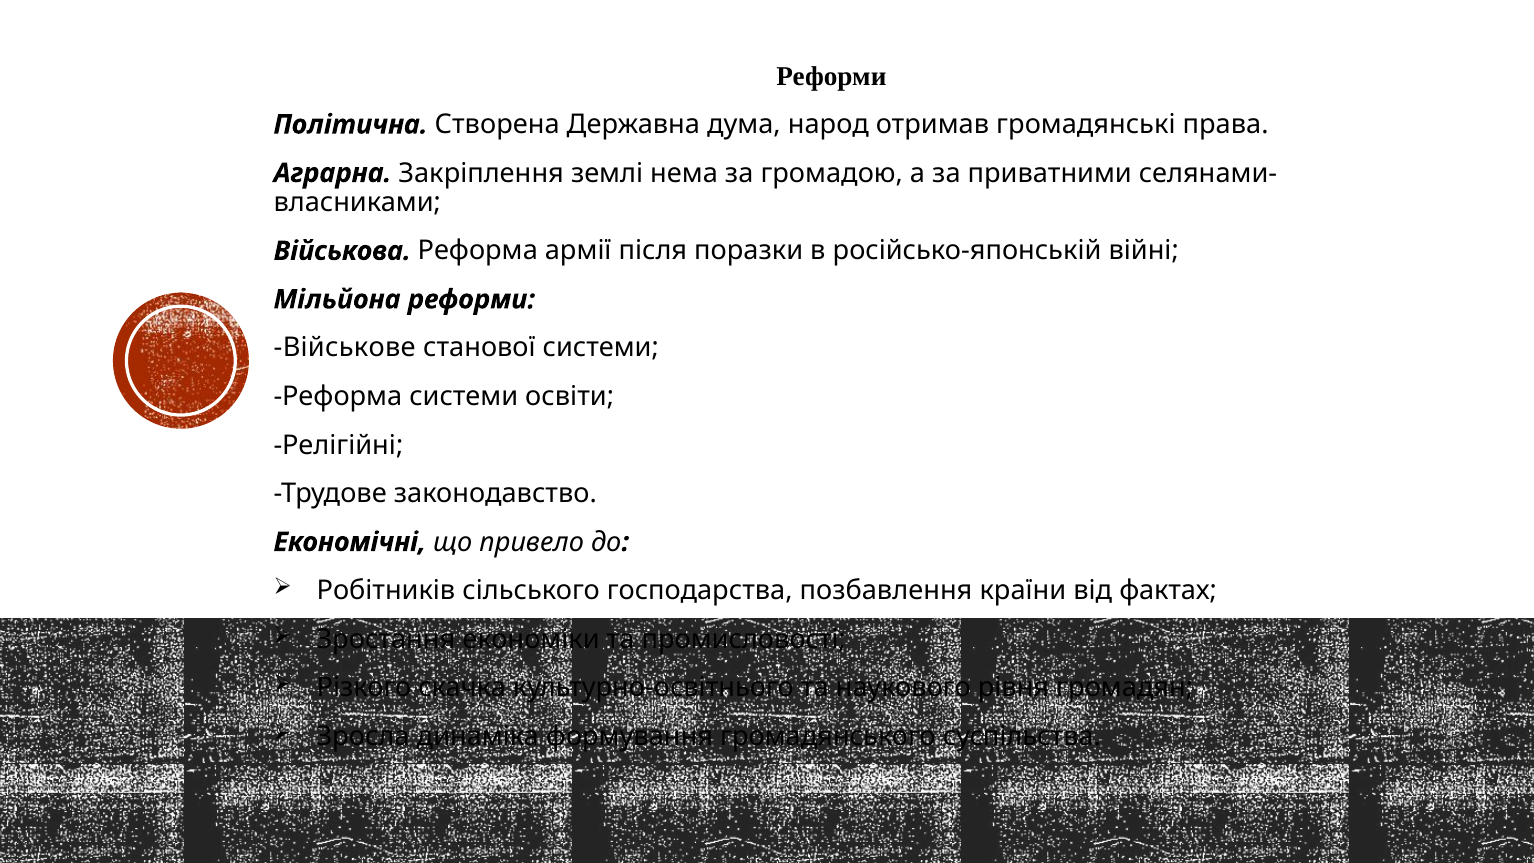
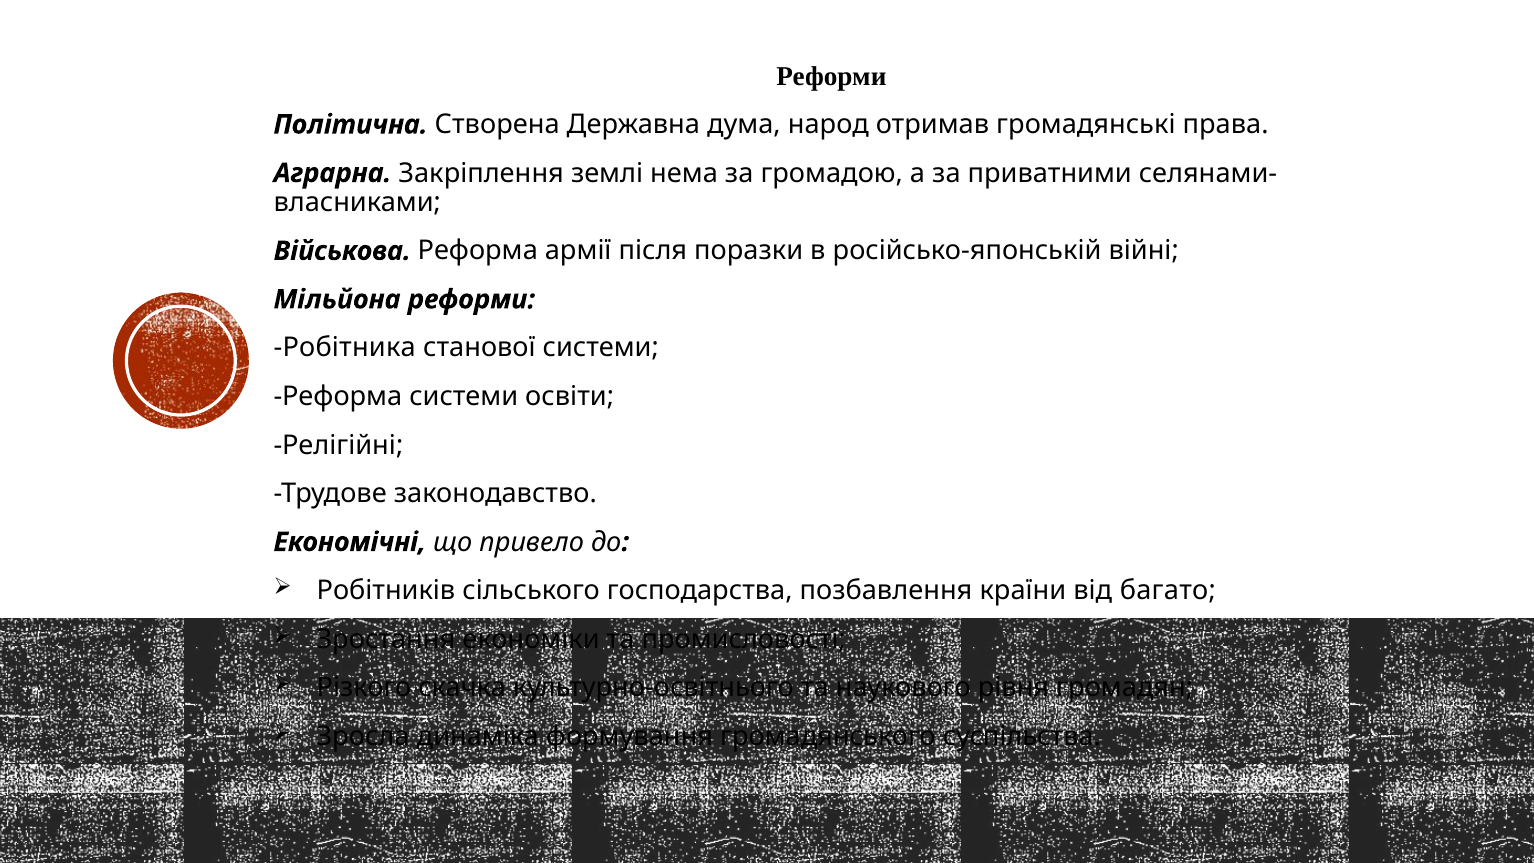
Військове: Військове -> Робітника
фактах: фактах -> багато
